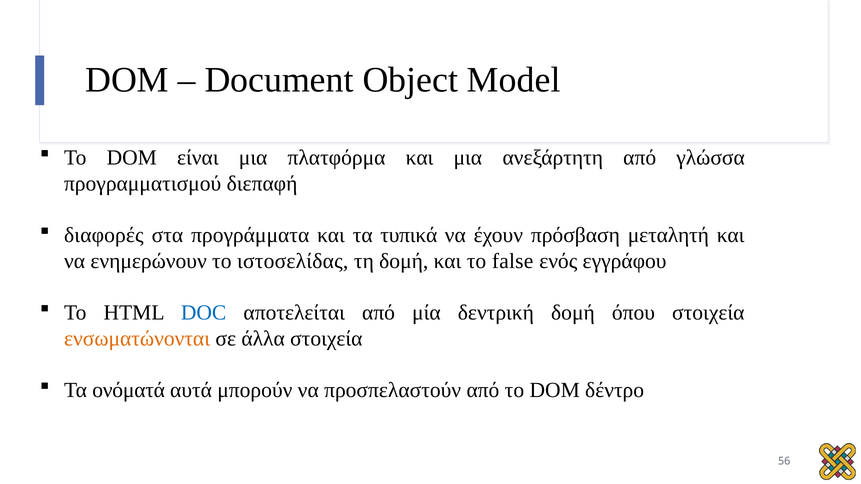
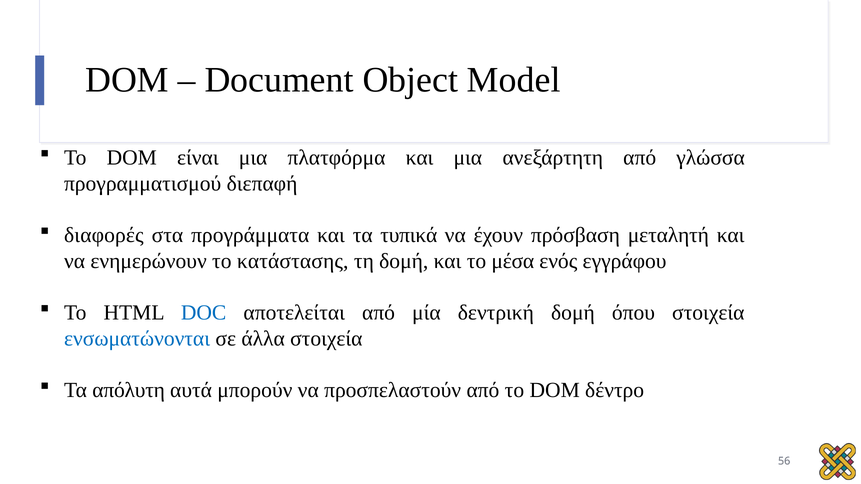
ιστοσελίδας: ιστοσελίδας -> κατάστασης
false: false -> μέσα
ενσωματώνονται colour: orange -> blue
ονόματά: ονόματά -> απόλυτη
